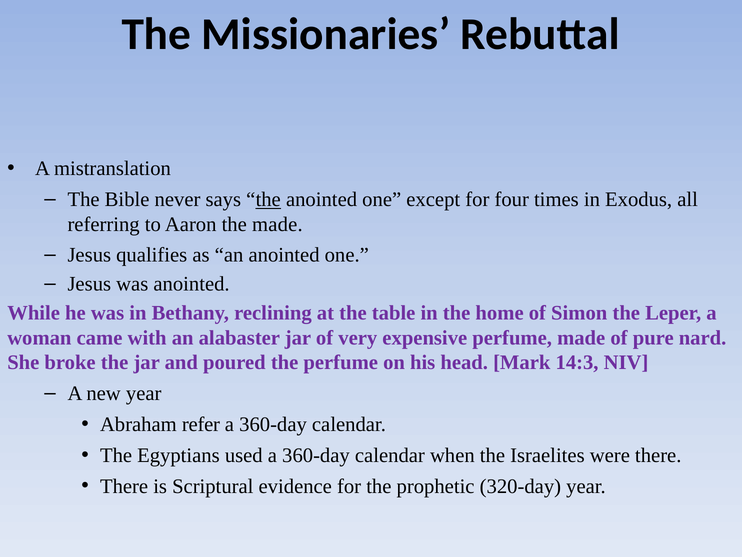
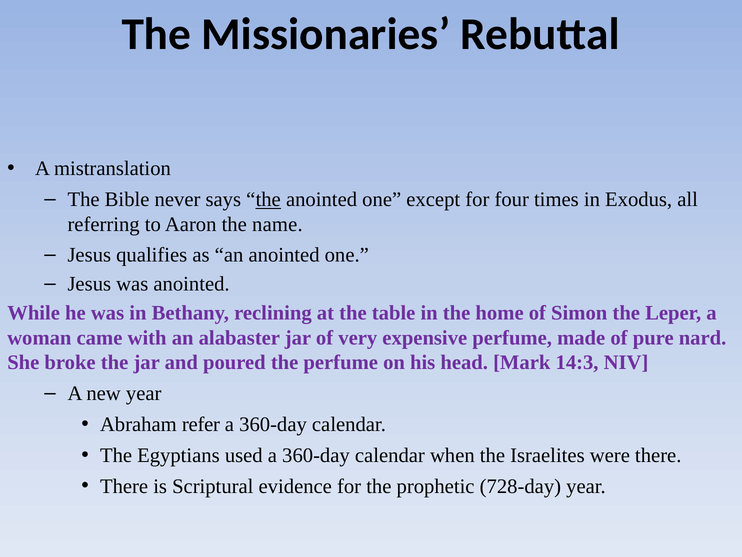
the made: made -> name
320-day: 320-day -> 728-day
